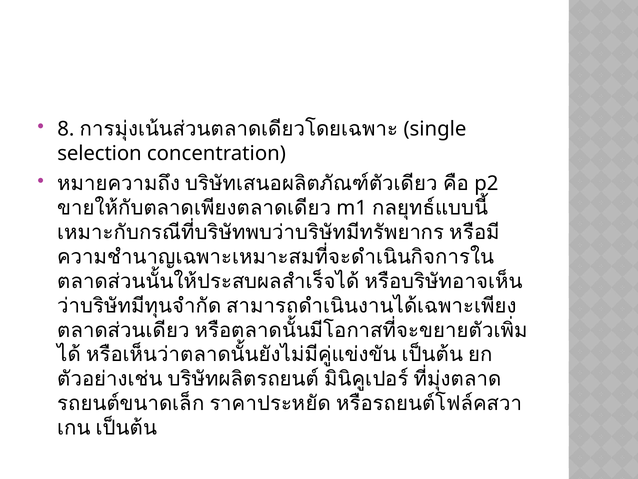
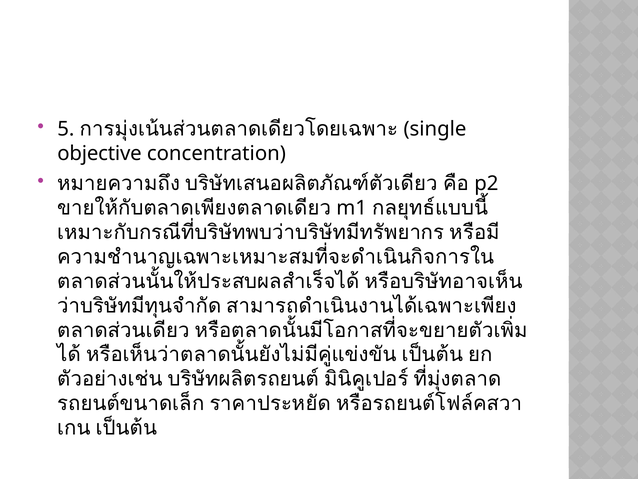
8: 8 -> 5
selection: selection -> objective
